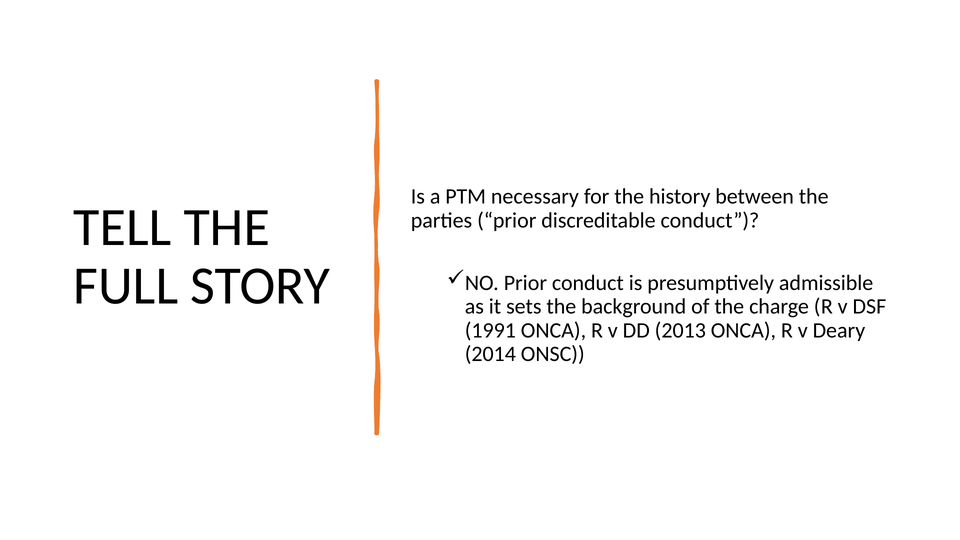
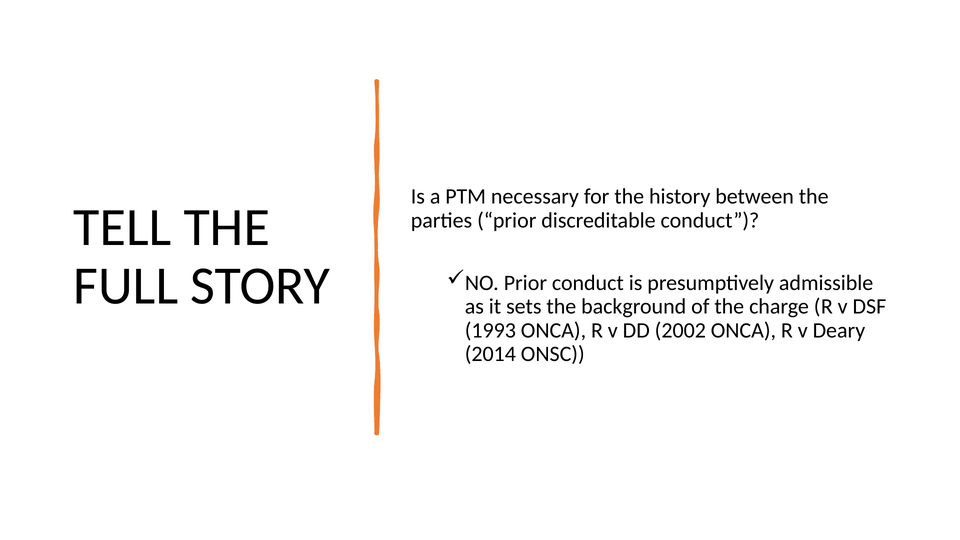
1991: 1991 -> 1993
2013: 2013 -> 2002
